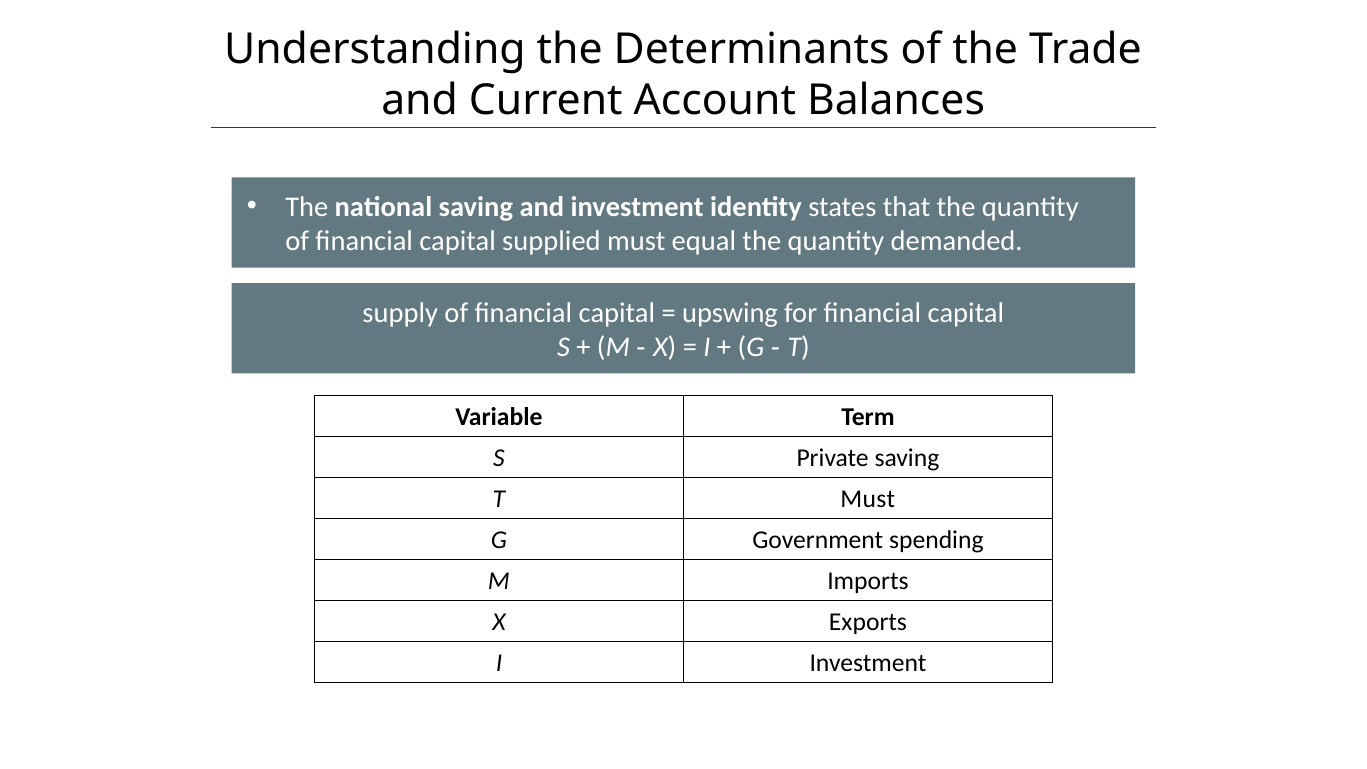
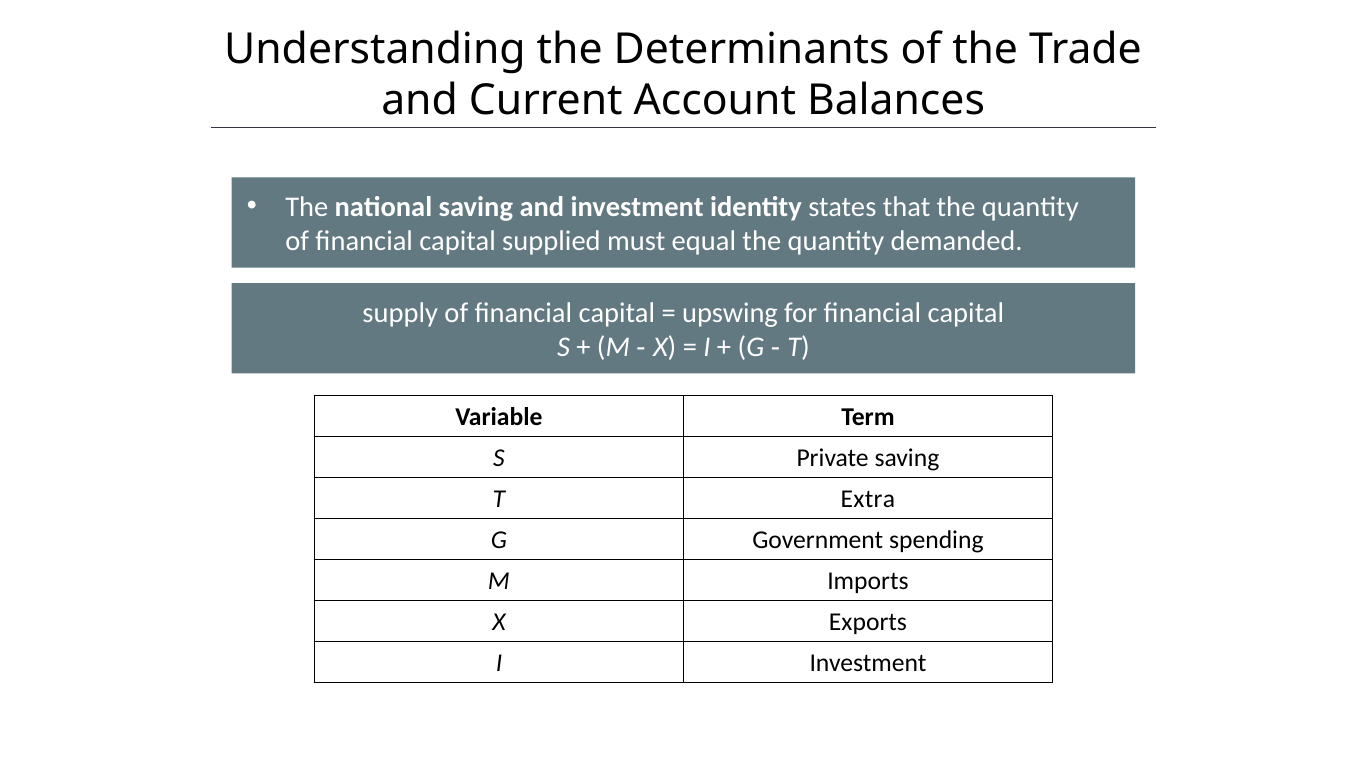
T Must: Must -> Extra
